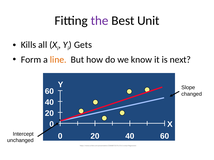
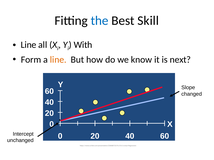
the colour: purple -> blue
Unit: Unit -> Skill
Kills at (28, 45): Kills -> Line
Gets: Gets -> With
